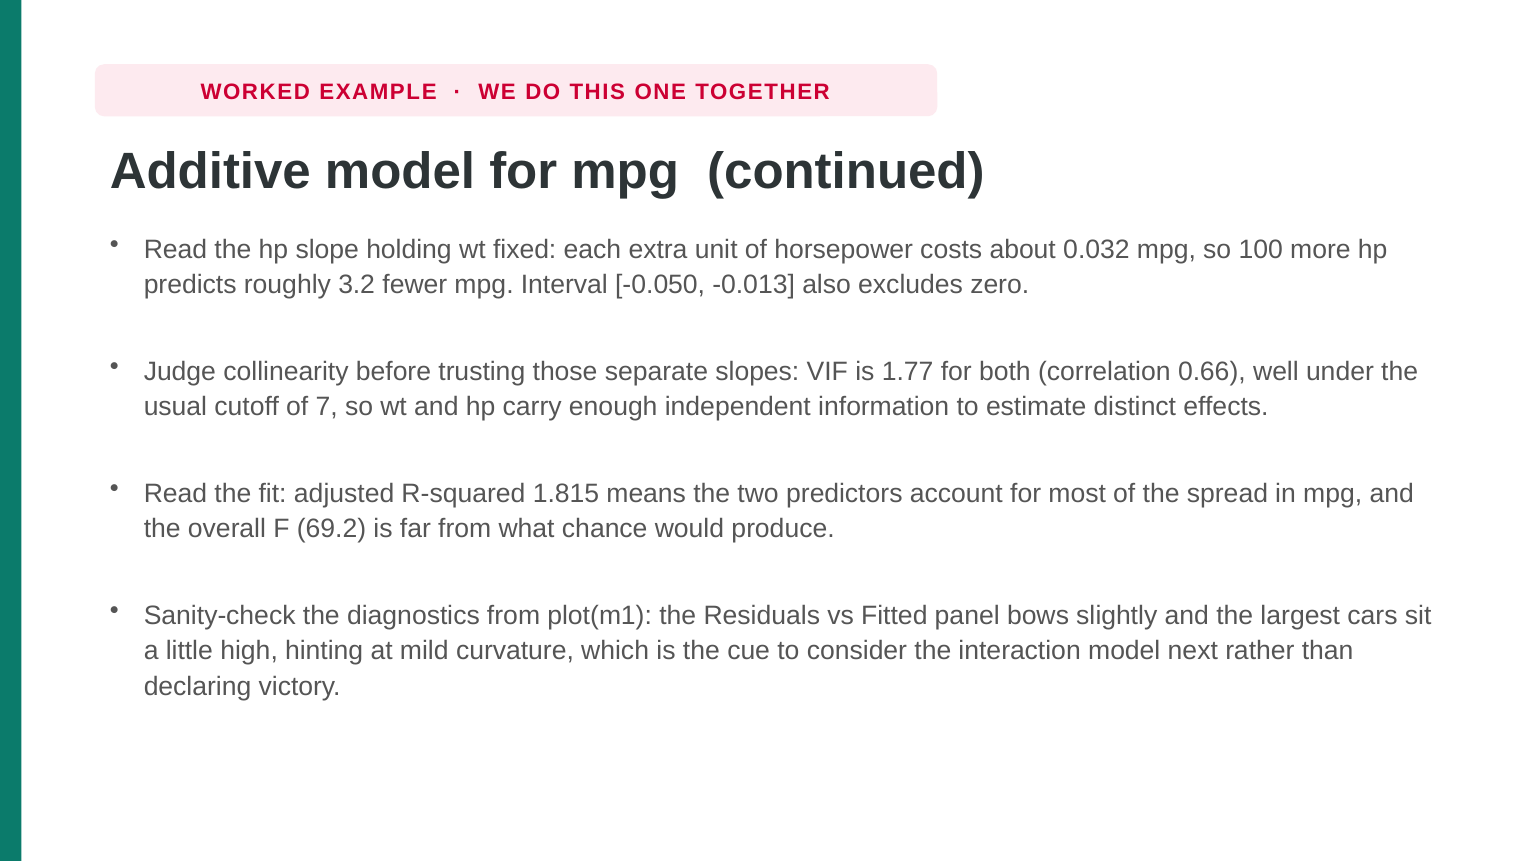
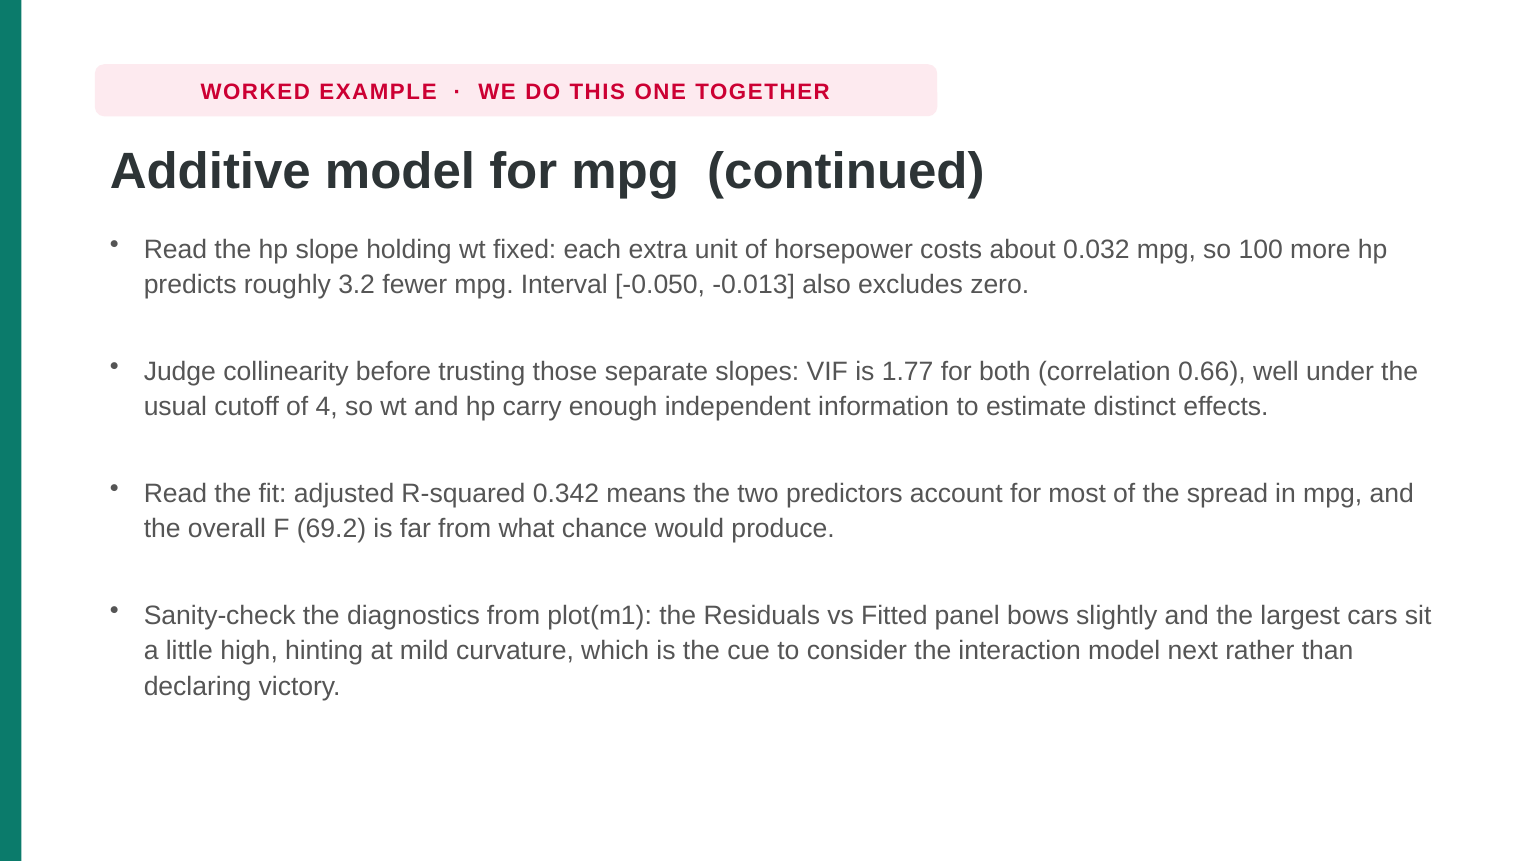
7: 7 -> 4
1.815: 1.815 -> 0.342
